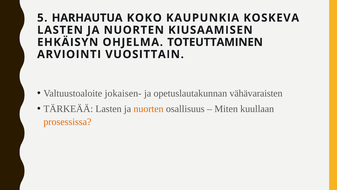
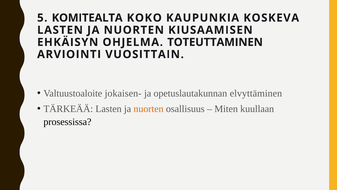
HARHAUTUA: HARHAUTUA -> KOMITEALTA
vähävaraisten: vähävaraisten -> elvyttäminen
prosessissa colour: orange -> black
